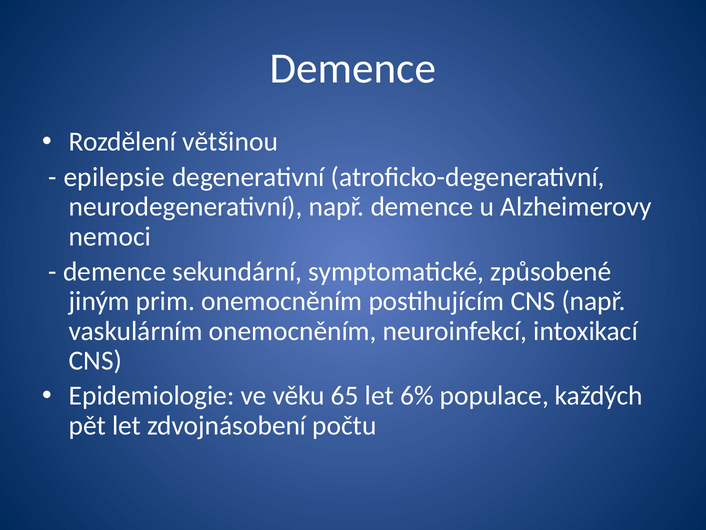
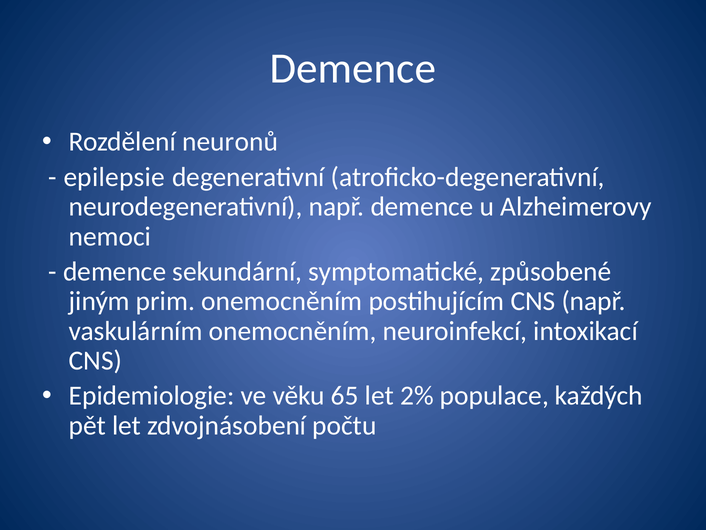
většinou: většinou -> neuronů
6%: 6% -> 2%
